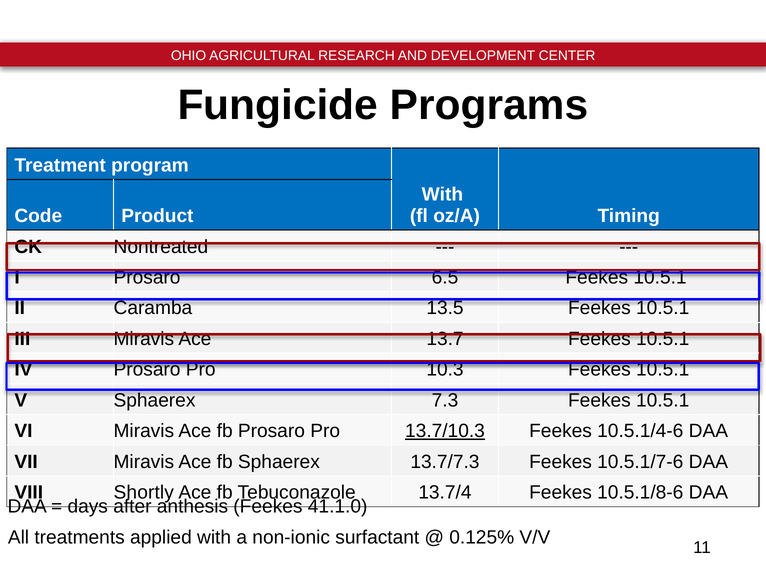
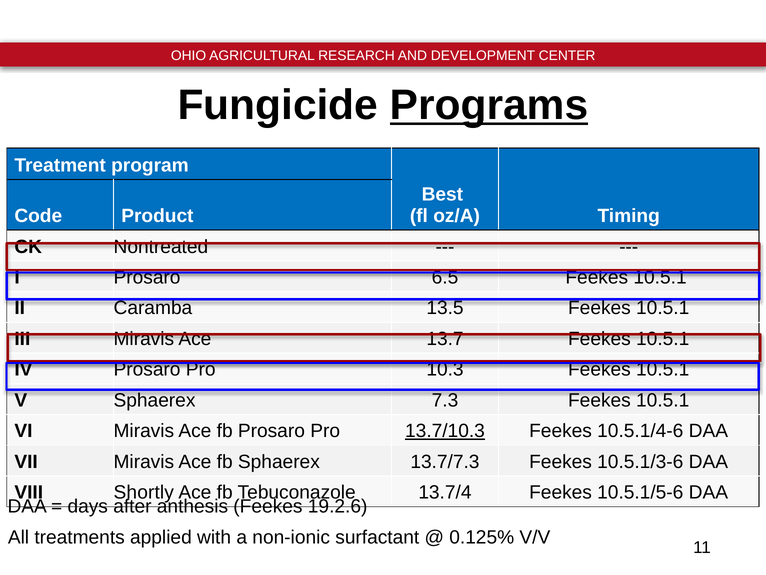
Programs underline: none -> present
With at (442, 194): With -> Best
10.5.1/7-6: 10.5.1/7-6 -> 10.5.1/3-6
10.5.1/8-6: 10.5.1/8-6 -> 10.5.1/5-6
41.1.0: 41.1.0 -> 19.2.6
